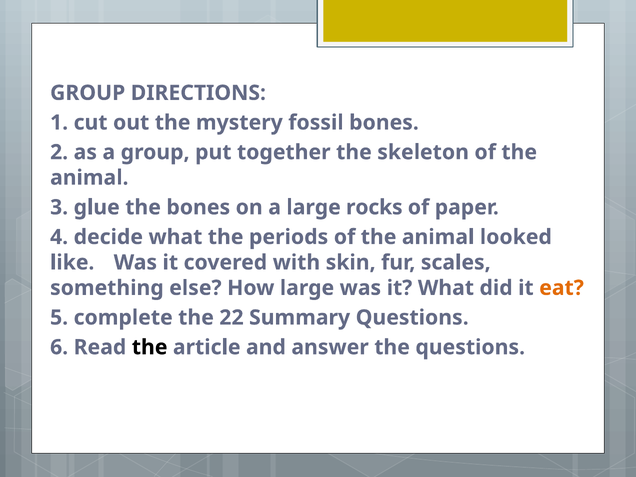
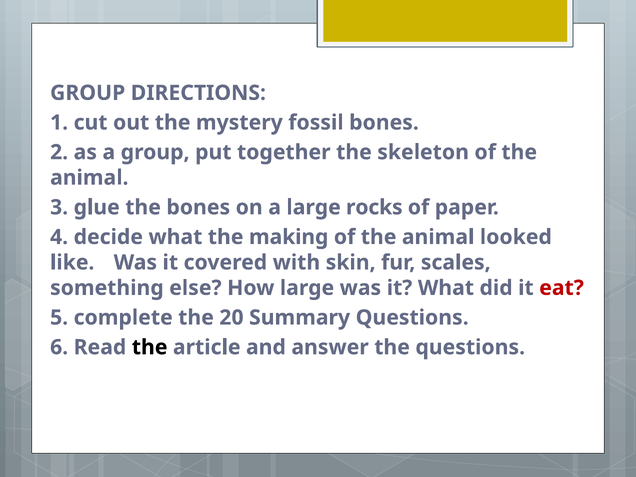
periods: periods -> making
eat colour: orange -> red
22: 22 -> 20
